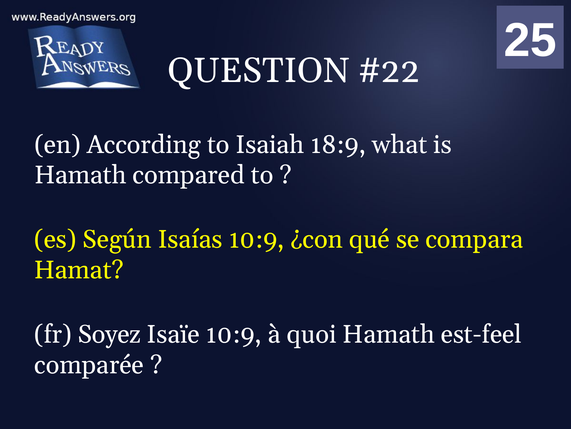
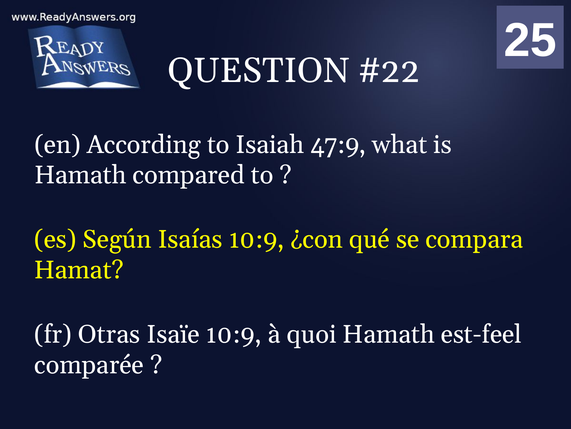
18:9: 18:9 -> 47:9
Soyez: Soyez -> Otras
